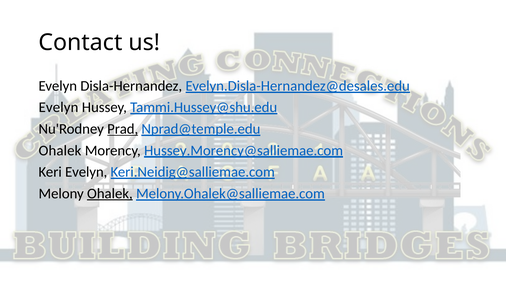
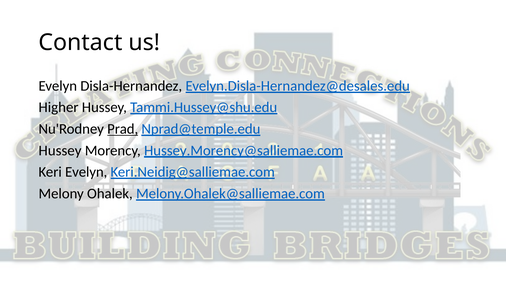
Evelyn at (59, 107): Evelyn -> Higher
Ohalek at (60, 150): Ohalek -> Hussey
Ohalek at (110, 193) underline: present -> none
